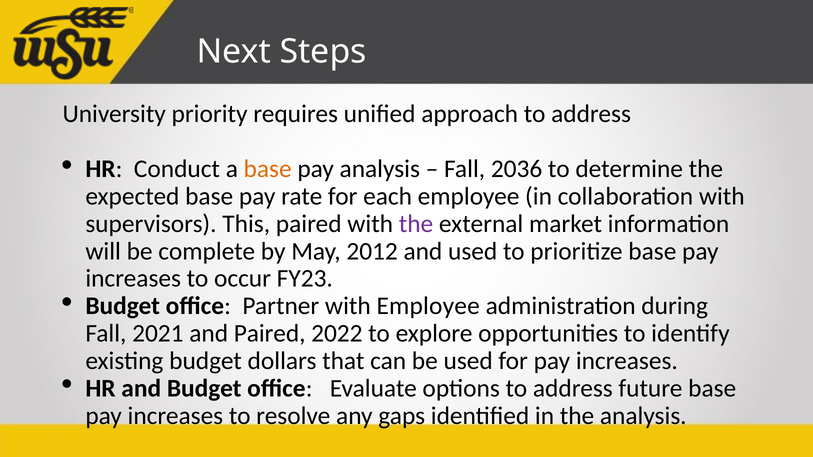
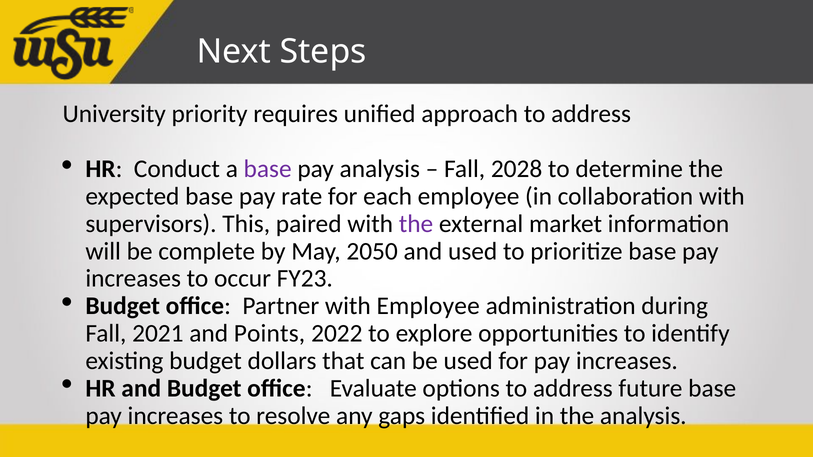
base at (268, 169) colour: orange -> purple
2036: 2036 -> 2028
2012: 2012 -> 2050
and Paired: Paired -> Points
